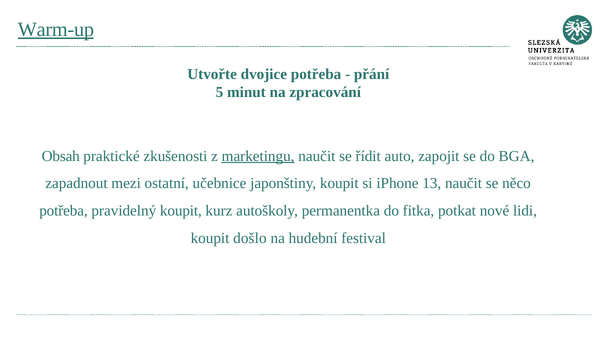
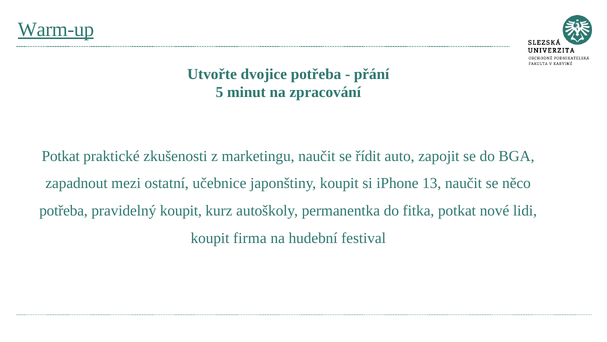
Obsah at (61, 156): Obsah -> Potkat
marketingu underline: present -> none
došlo: došlo -> firma
